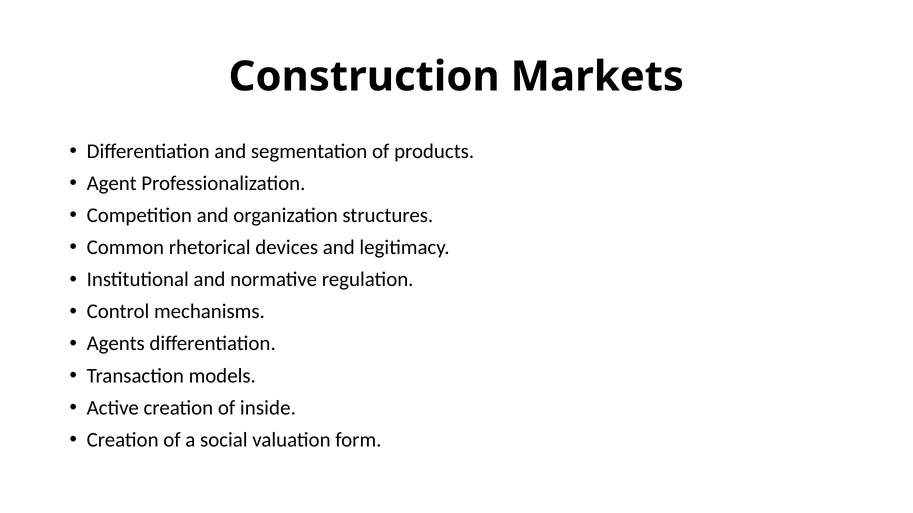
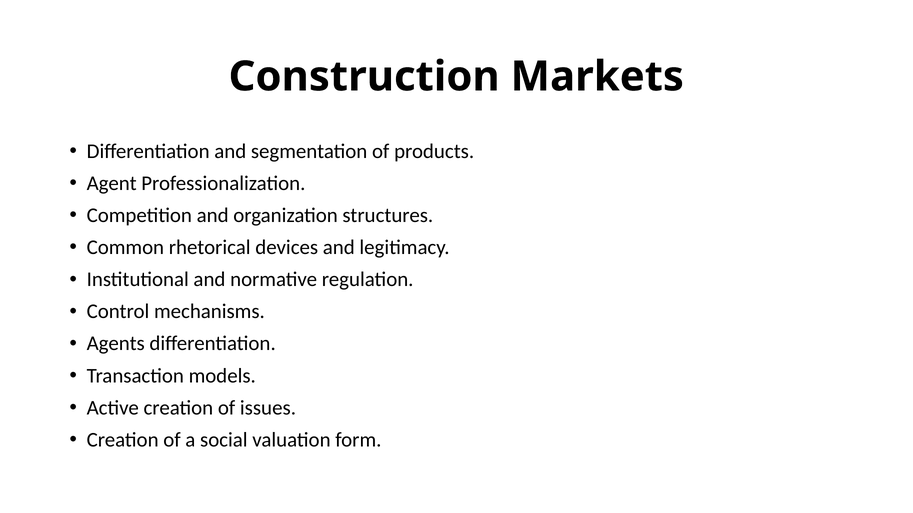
inside: inside -> issues
